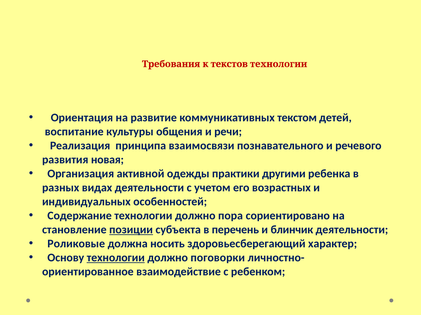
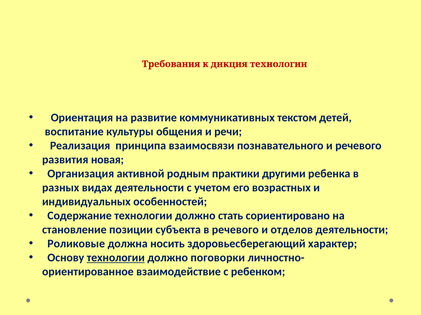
текстов: текстов -> дикция
одежды: одежды -> родным
пора: пора -> стать
позиции underline: present -> none
в перечень: перечень -> речевого
блинчик: блинчик -> отделов
